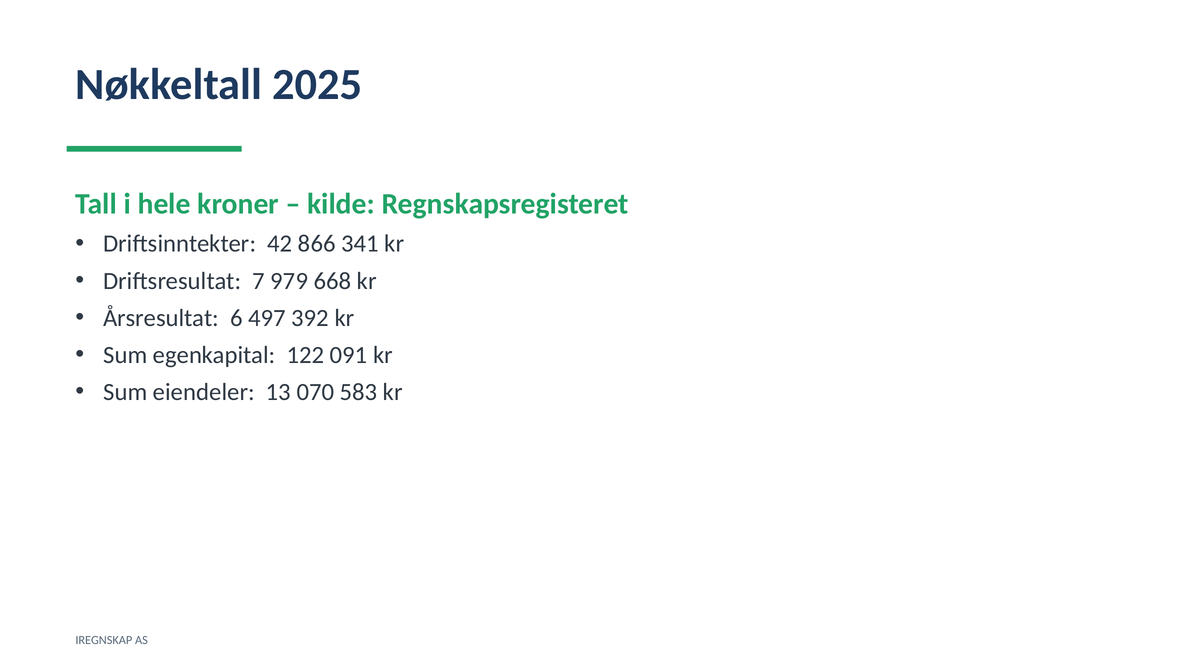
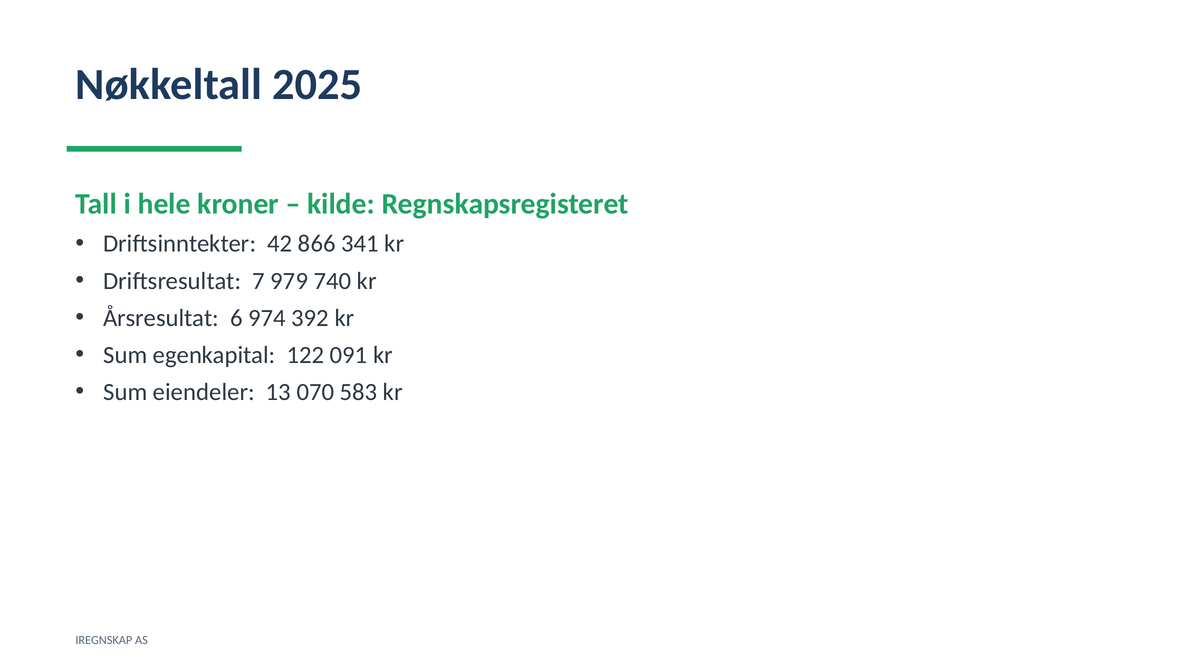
668: 668 -> 740
497: 497 -> 974
